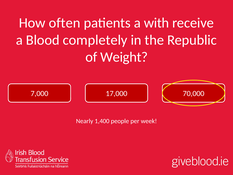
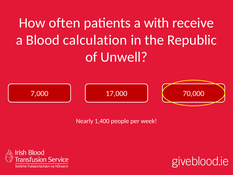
completely: completely -> calculation
Weight: Weight -> Unwell
